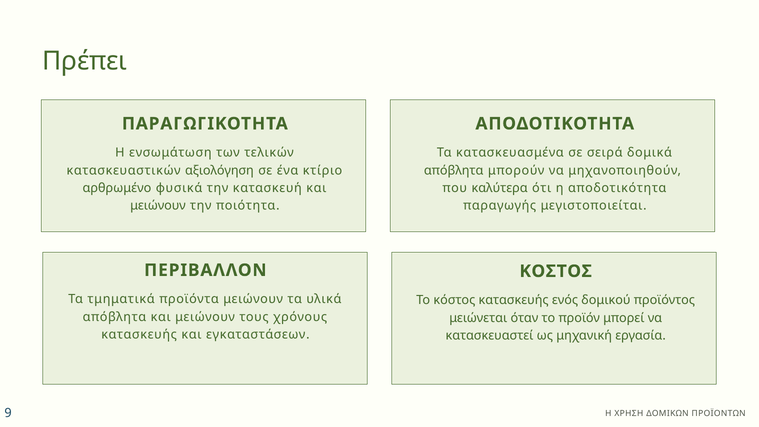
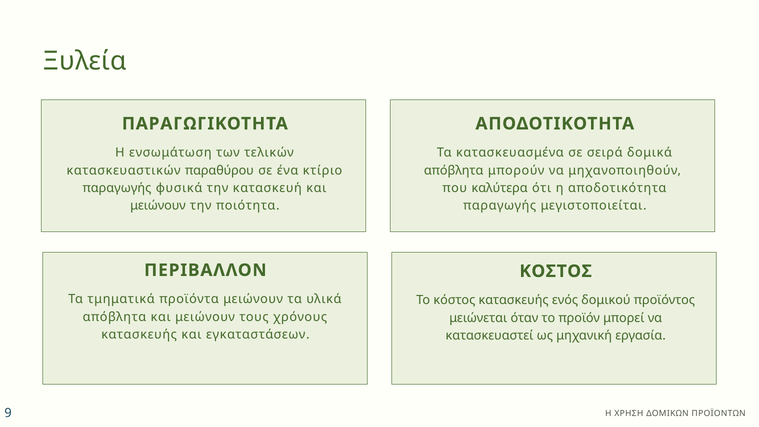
Πρέπει: Πρέπει -> Ξυλεία
αξιολόγηση: αξιολόγηση -> παραθύρου
αρθρωμένο at (117, 188): αρθρωμένο -> παραγωγής
